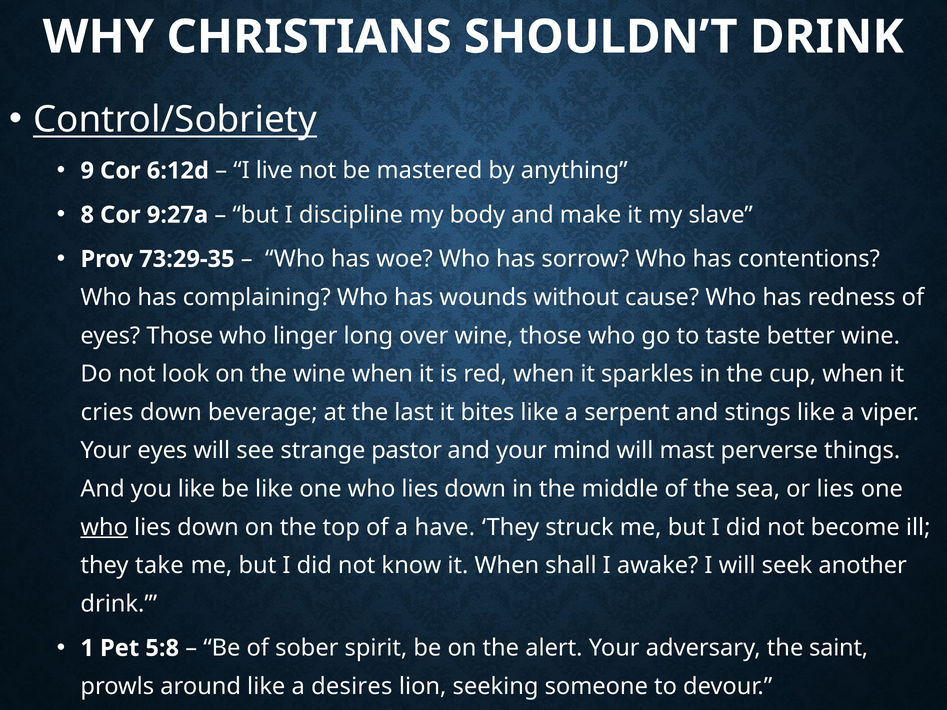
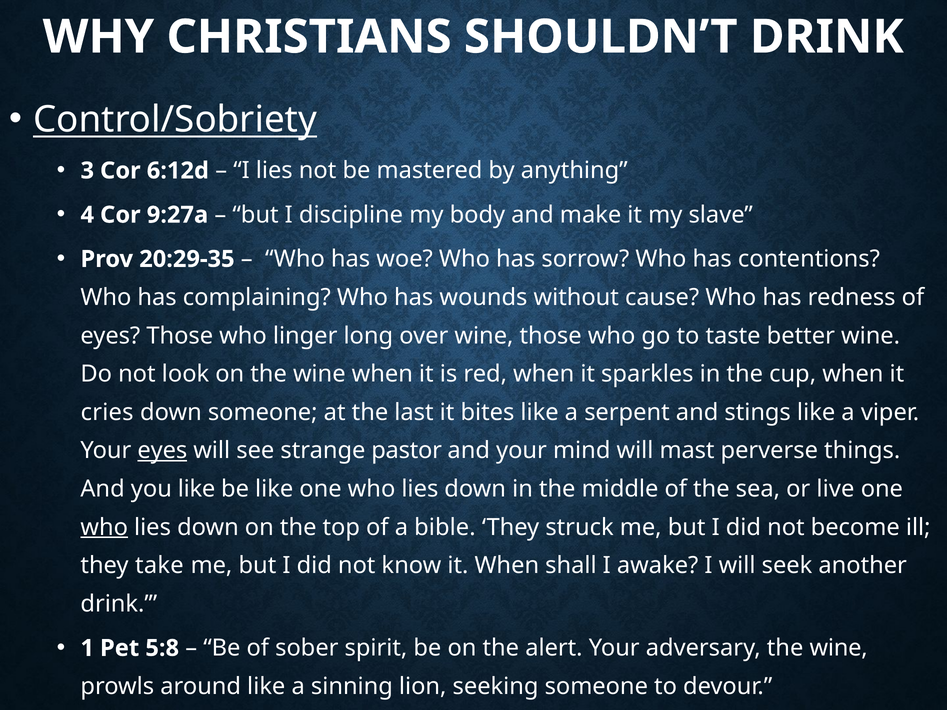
9: 9 -> 3
I live: live -> lies
8: 8 -> 4
73:29-35: 73:29-35 -> 20:29-35
down beverage: beverage -> someone
eyes at (162, 451) underline: none -> present
or lies: lies -> live
have: have -> bible
adversary the saint: saint -> wine
desires: desires -> sinning
